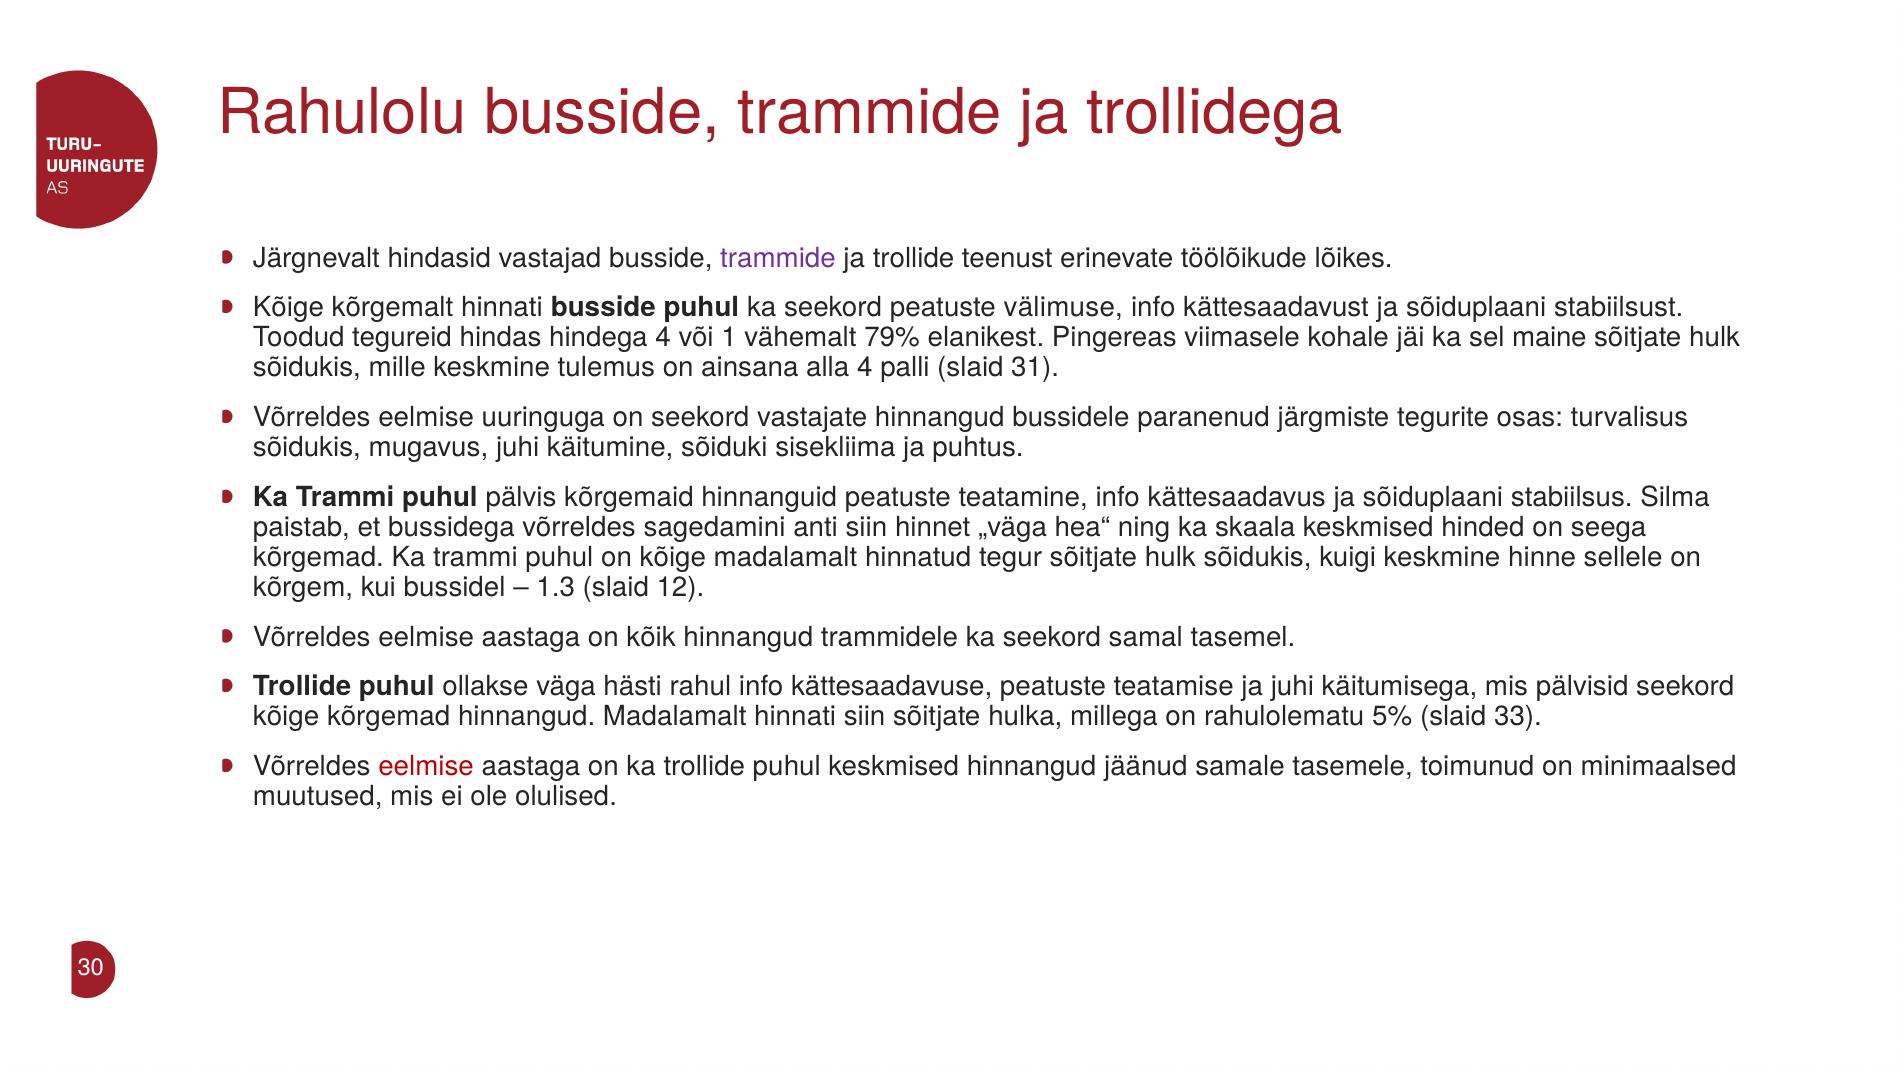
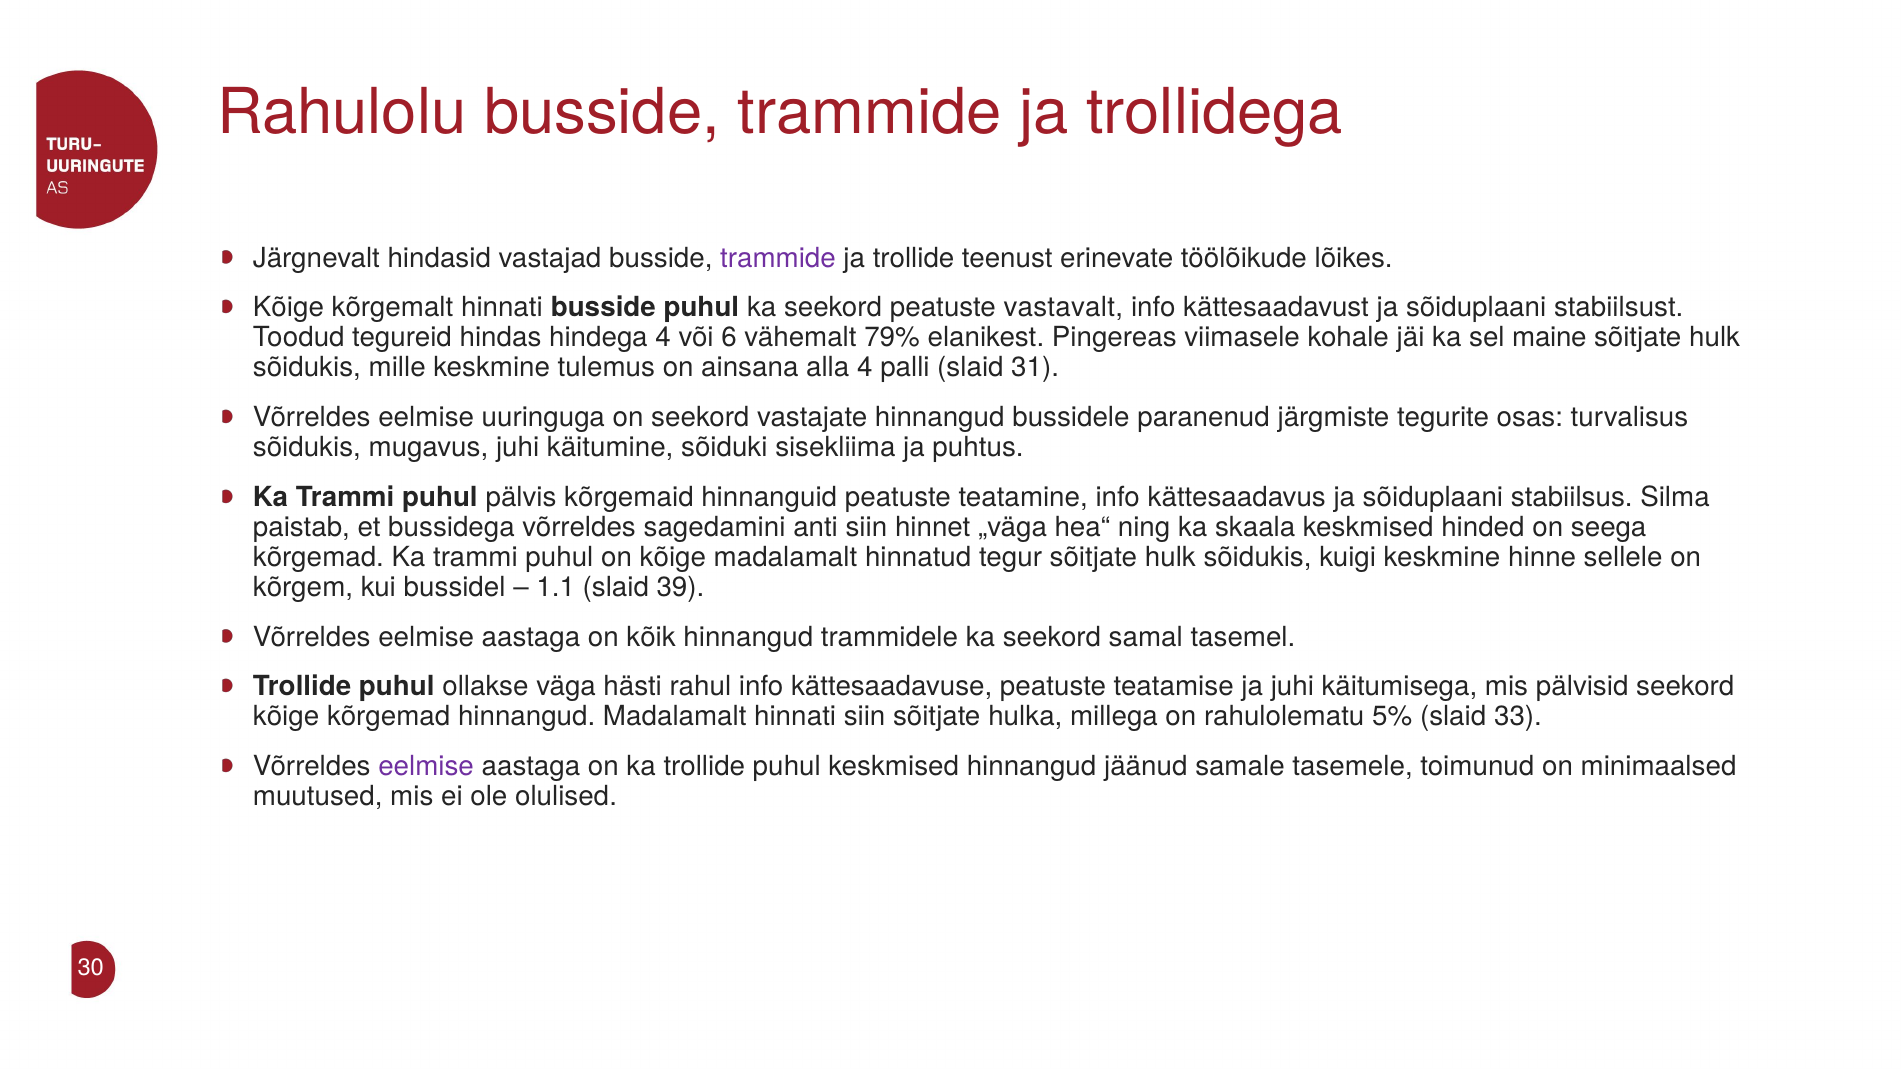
välimuse: välimuse -> vastavalt
1: 1 -> 6
1.3: 1.3 -> 1.1
12: 12 -> 39
eelmise at (426, 767) colour: red -> purple
